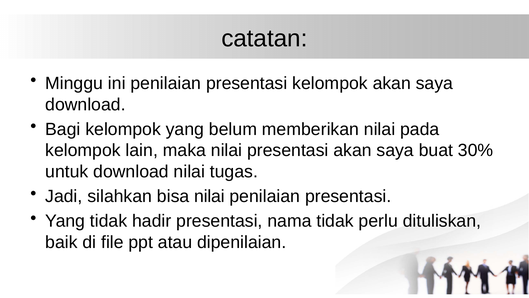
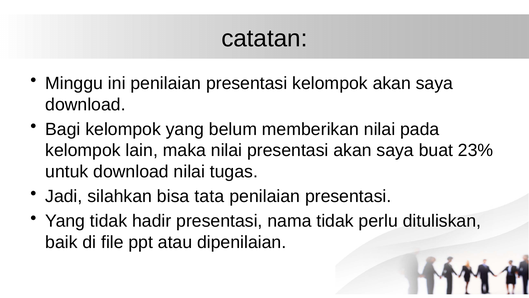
30%: 30% -> 23%
bisa nilai: nilai -> tata
